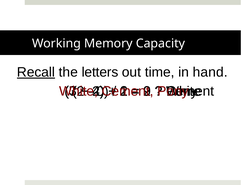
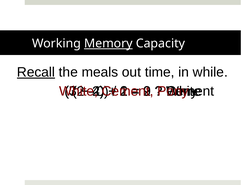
Memory underline: none -> present
letters: letters -> meals
hand: hand -> while
